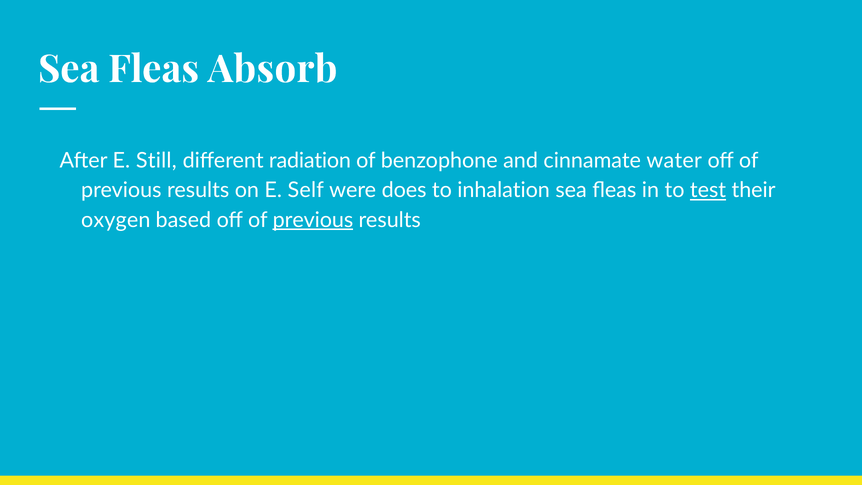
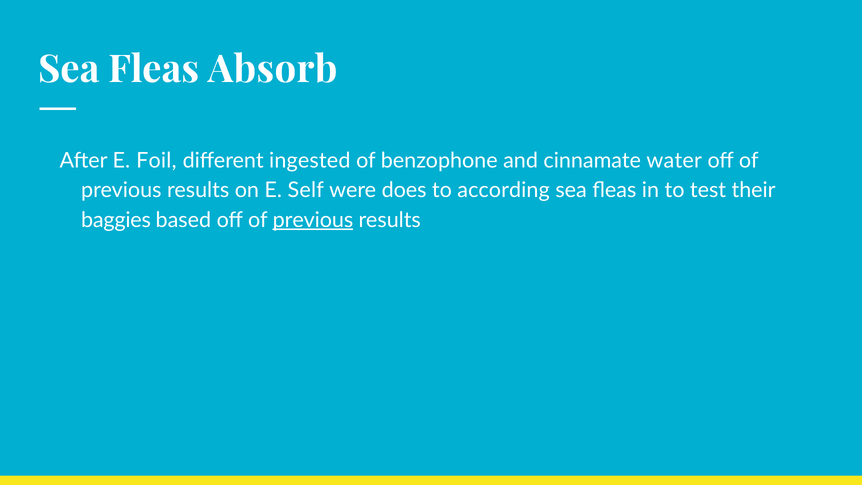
Still: Still -> Foil
radiation: radiation -> ingested
inhalation: inhalation -> according
test underline: present -> none
oxygen: oxygen -> baggies
